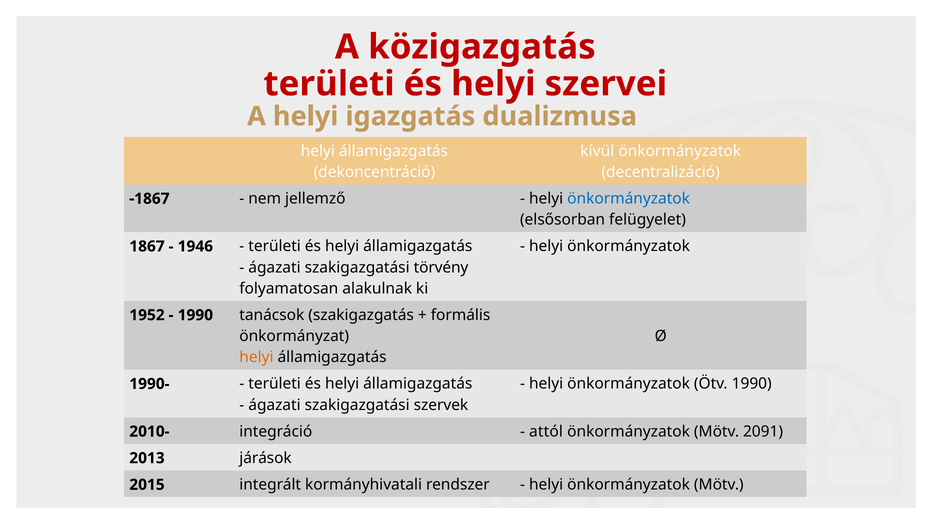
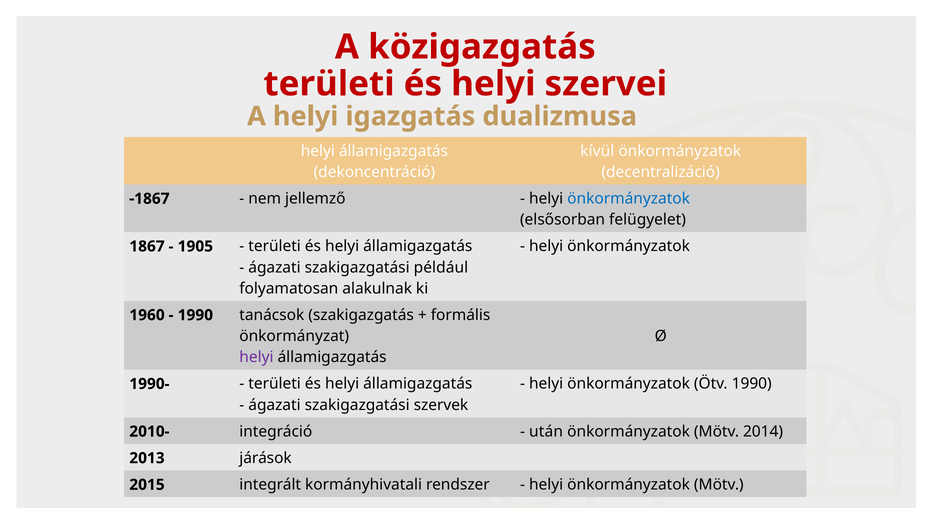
1946: 1946 -> 1905
törvény: törvény -> például
1952: 1952 -> 1960
helyi at (256, 357) colour: orange -> purple
attól: attól -> után
2091: 2091 -> 2014
